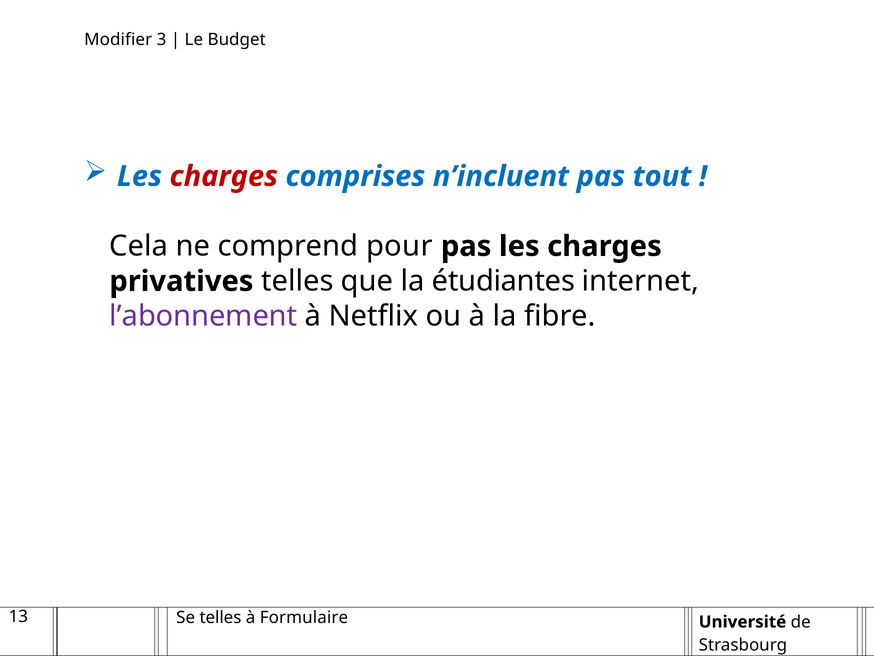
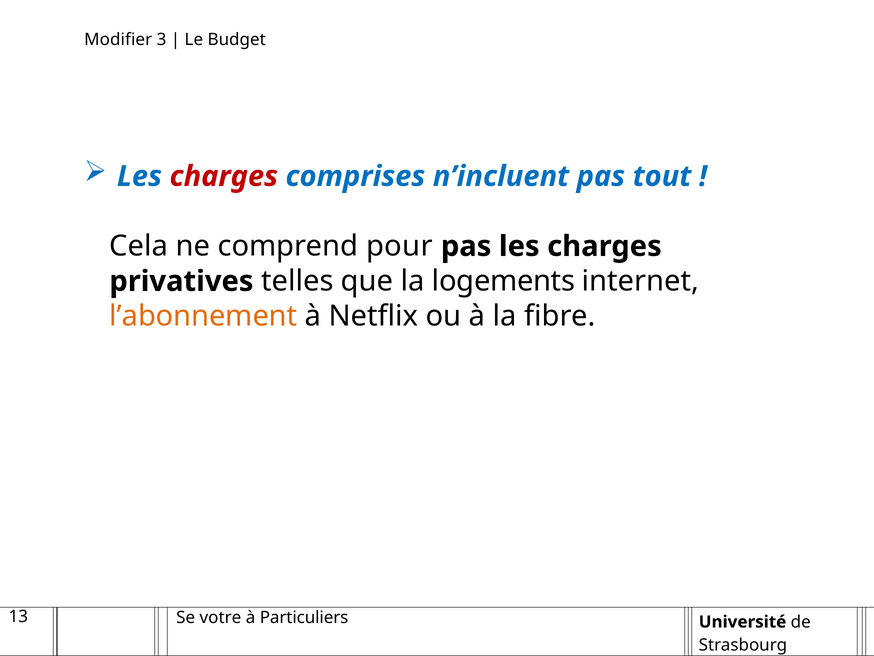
étudiantes: étudiantes -> logements
l’abonnement colour: purple -> orange
Se telles: telles -> votre
Formulaire: Formulaire -> Particuliers
